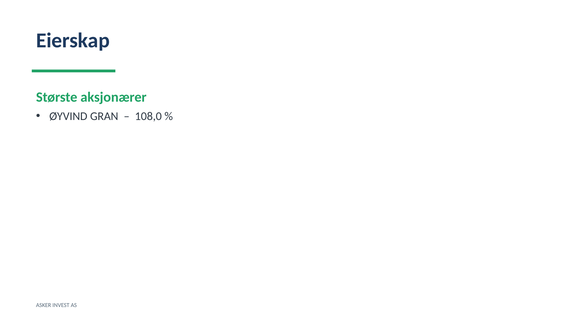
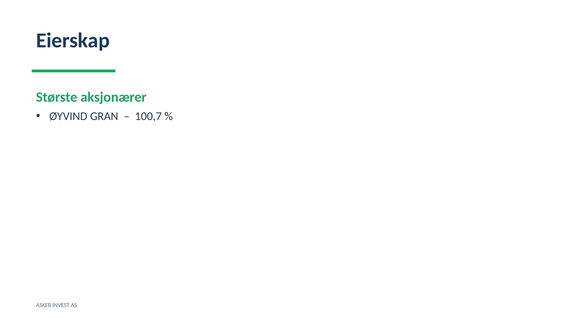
108,0: 108,0 -> 100,7
